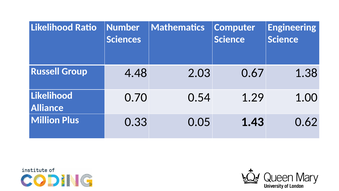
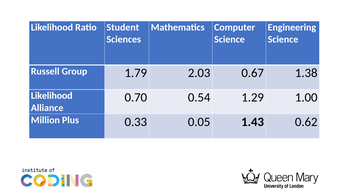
Number: Number -> Student
4.48: 4.48 -> 1.79
